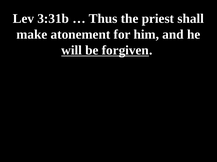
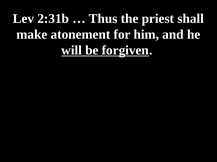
3:31b: 3:31b -> 2:31b
